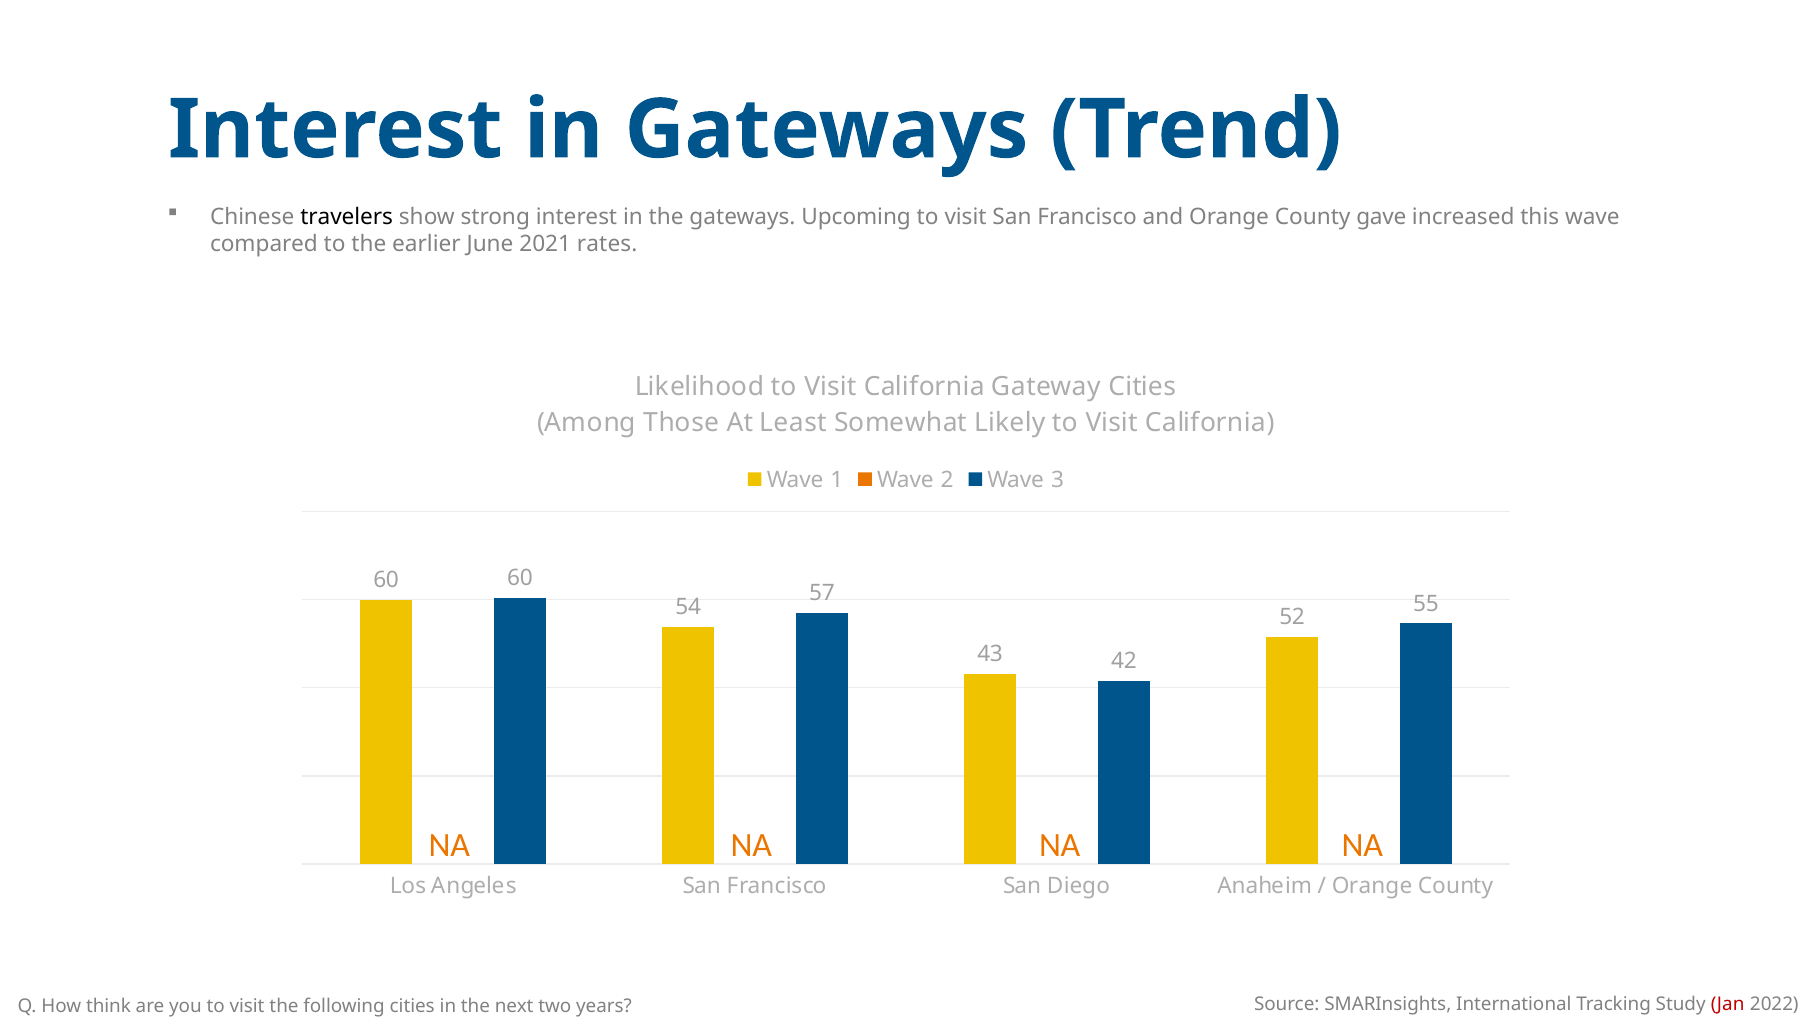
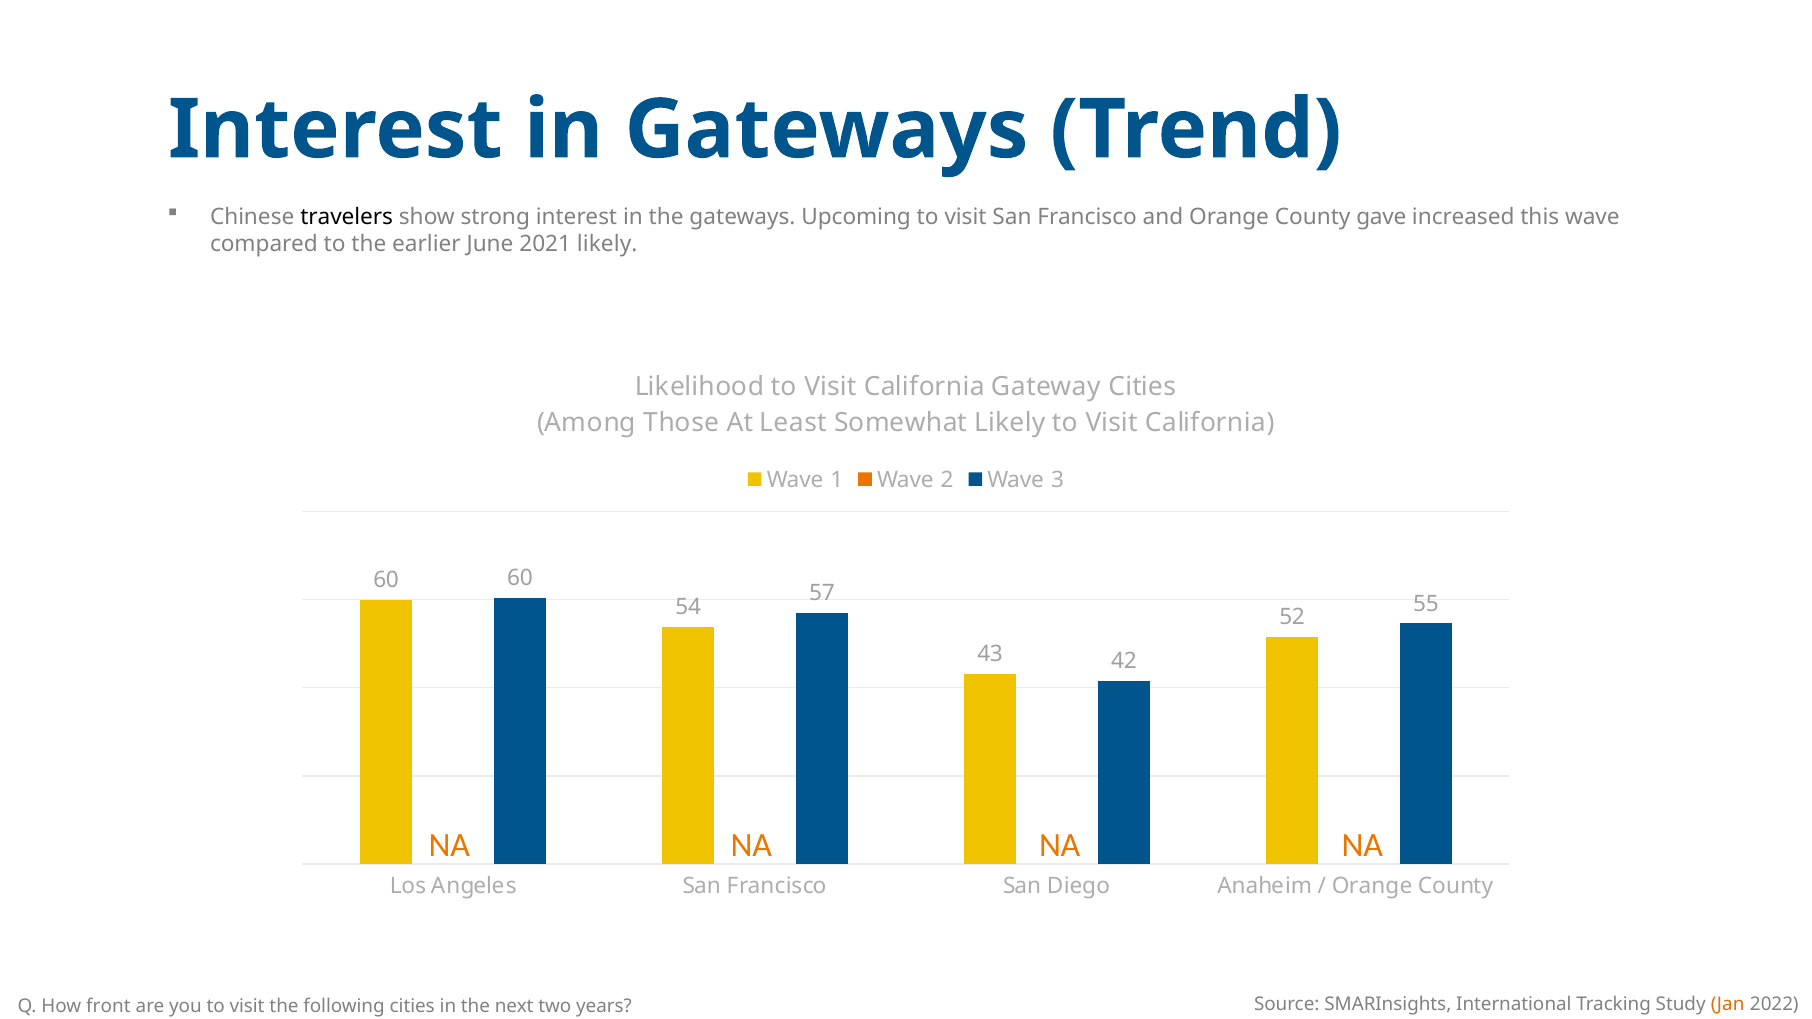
2021 rates: rates -> likely
Jan colour: red -> orange
think: think -> front
